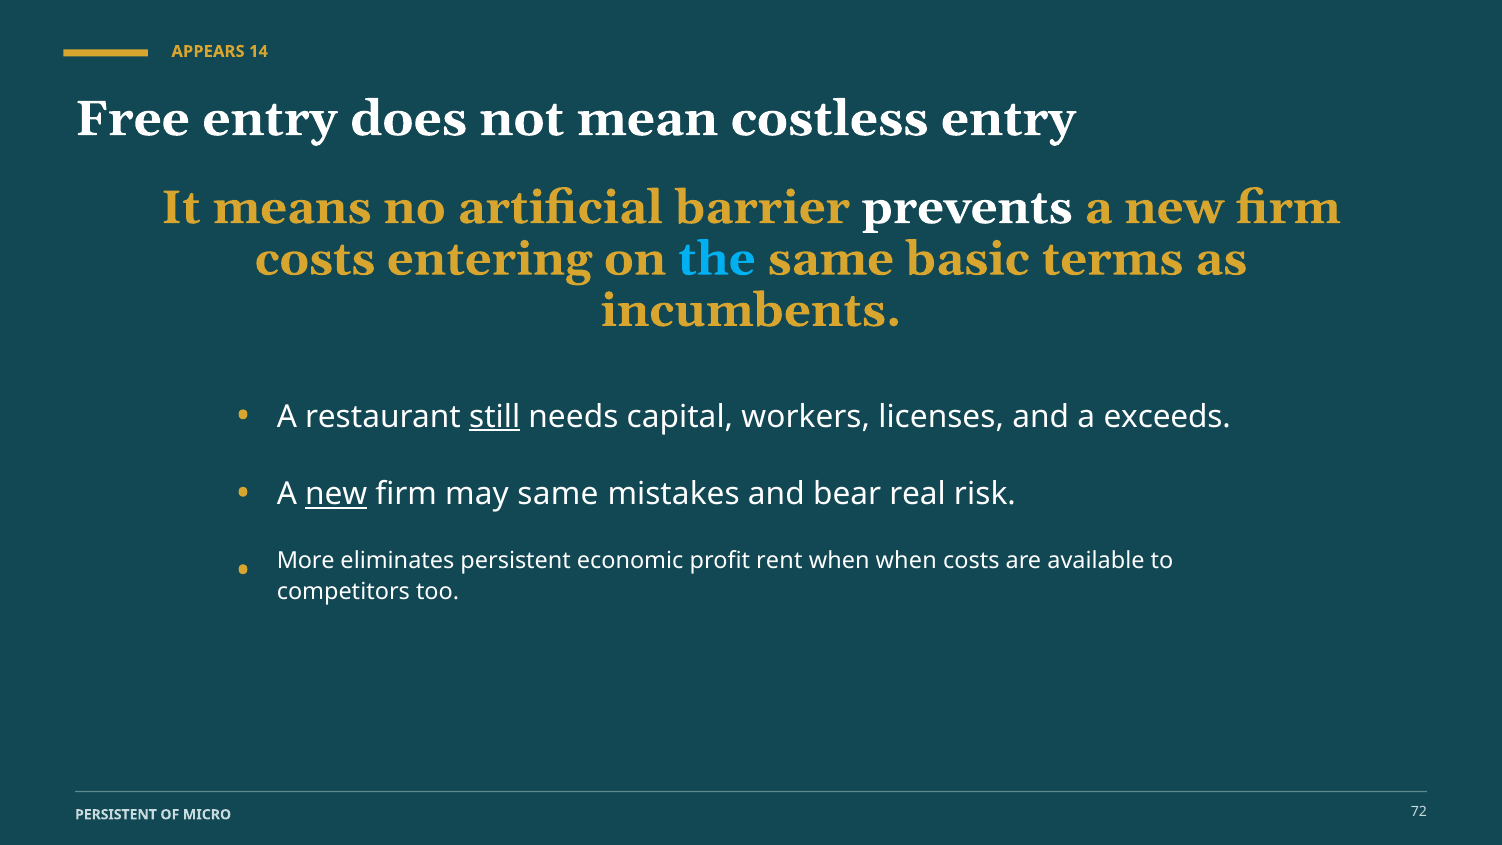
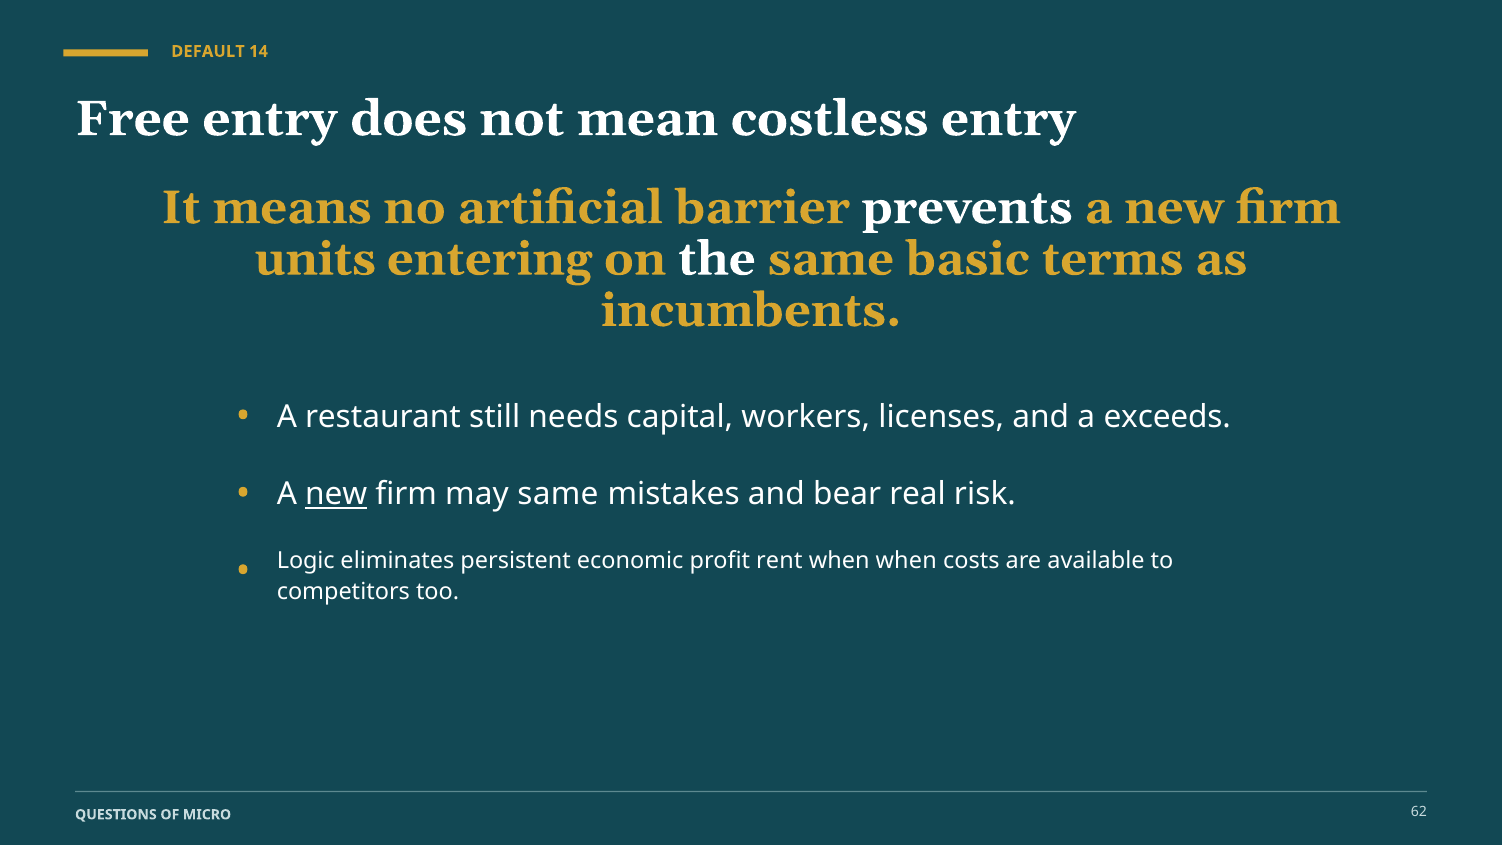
APPEARS: APPEARS -> DEFAULT
costs at (315, 259): costs -> units
the colour: light blue -> white
still underline: present -> none
More: More -> Logic
PERSISTENT at (116, 815): PERSISTENT -> QUESTIONS
72: 72 -> 62
